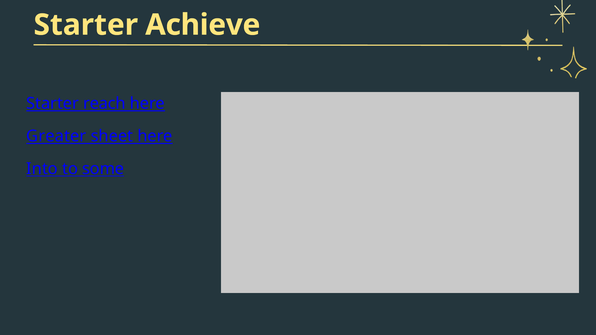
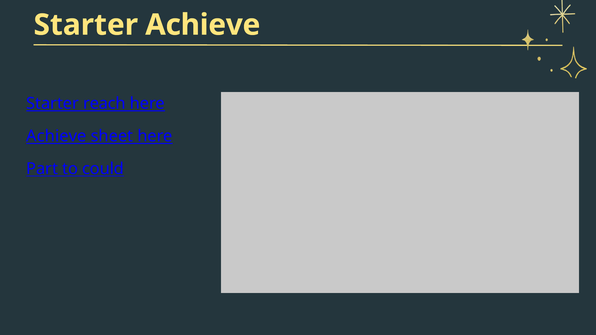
Greater at (56, 136): Greater -> Achieve
Into: Into -> Part
some: some -> could
